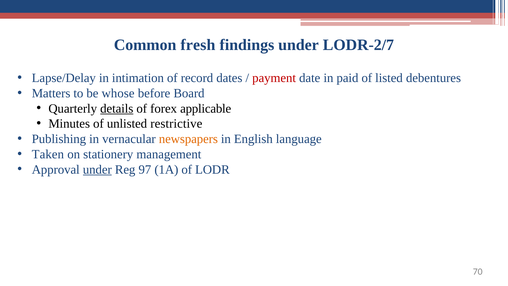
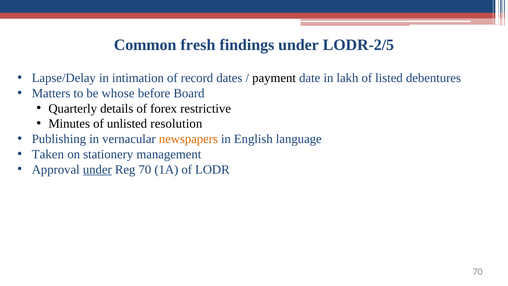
LODR-2/7: LODR-2/7 -> LODR-2/5
payment colour: red -> black
paid: paid -> lakh
details underline: present -> none
applicable: applicable -> restrictive
restrictive: restrictive -> resolution
Reg 97: 97 -> 70
